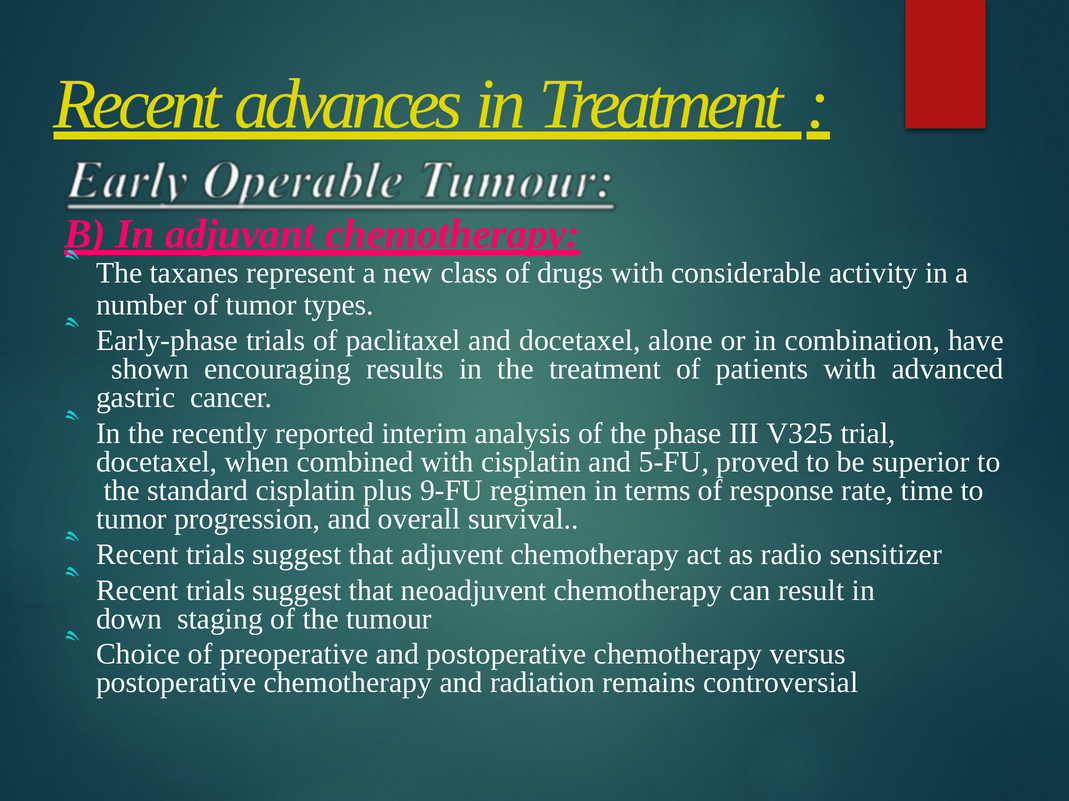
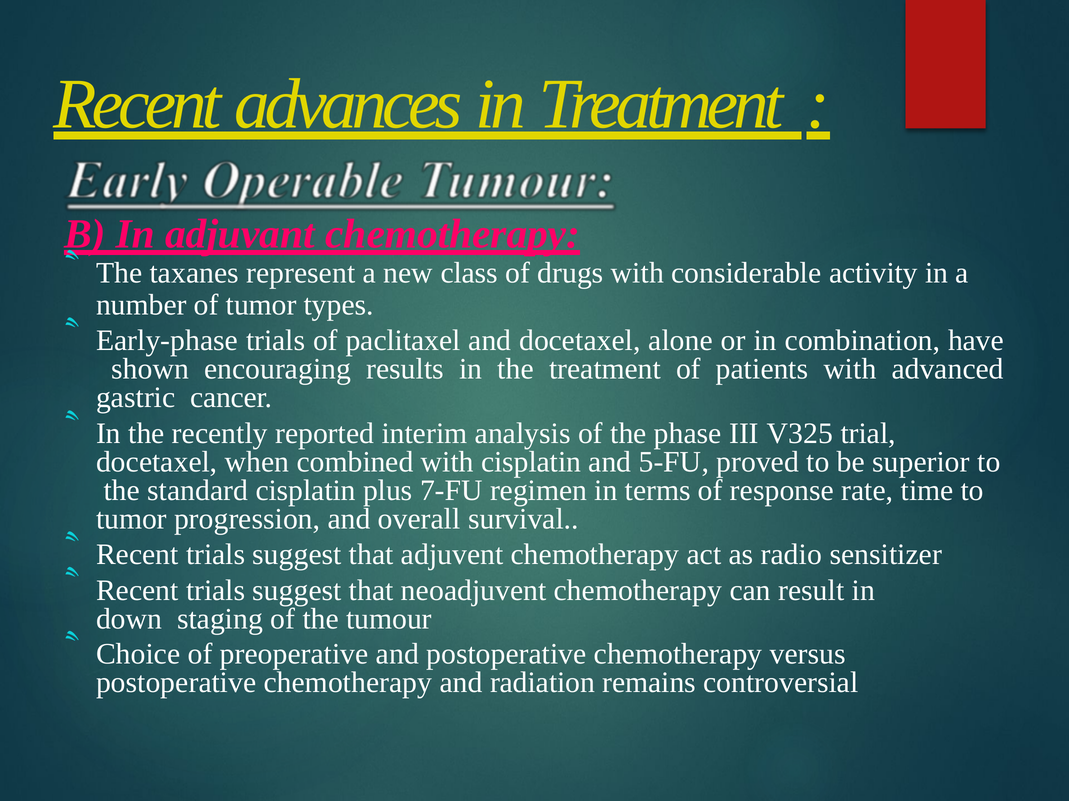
9-FU: 9-FU -> 7-FU
